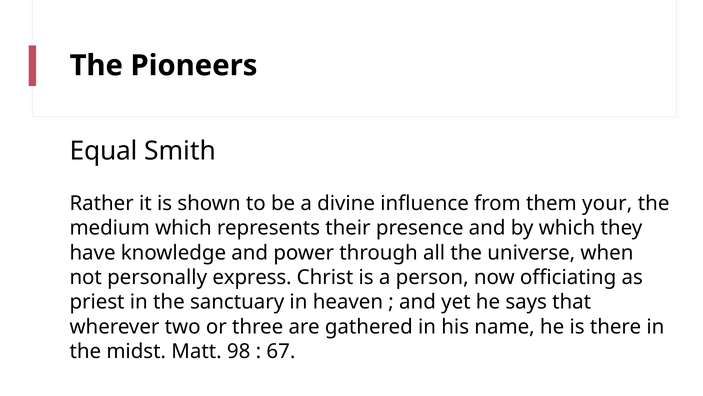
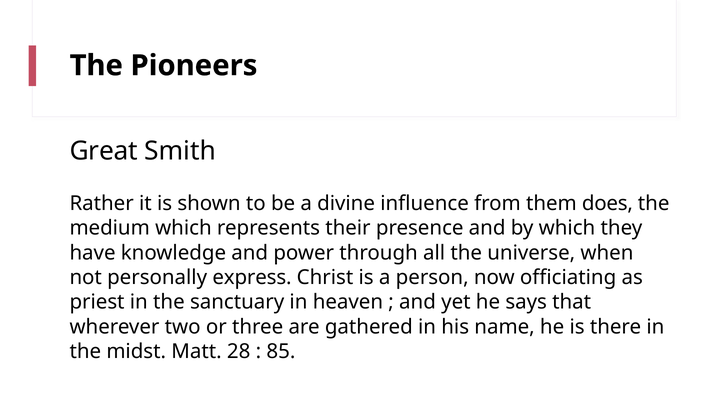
Equal: Equal -> Great
your: your -> does
98: 98 -> 28
67: 67 -> 85
